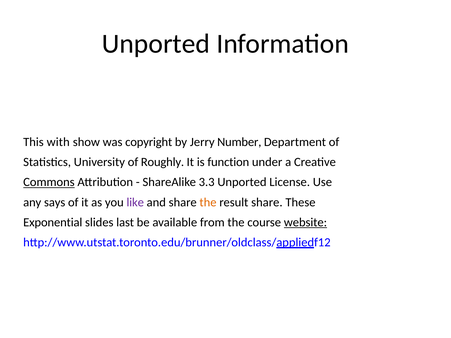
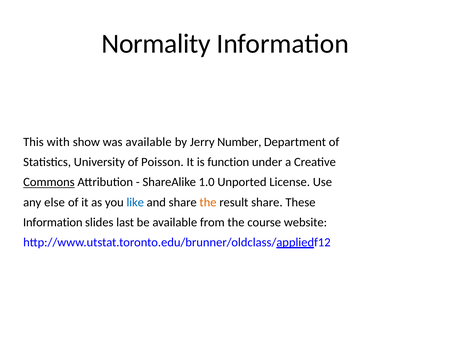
Unported at (156, 44): Unported -> Normality
was copyright: copyright -> available
Roughly: Roughly -> Poisson
3.3: 3.3 -> 1.0
says: says -> else
like colour: purple -> blue
Exponential at (53, 222): Exponential -> Information
website underline: present -> none
